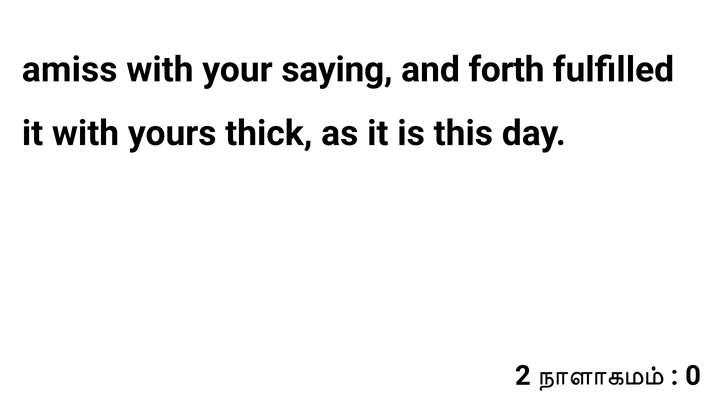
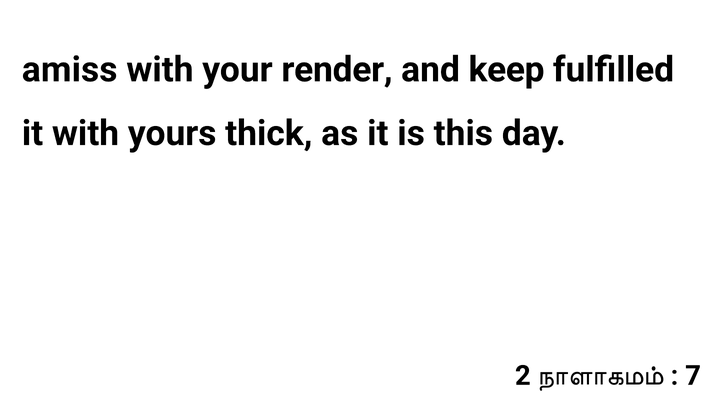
saying: saying -> render
forth: forth -> keep
0: 0 -> 7
